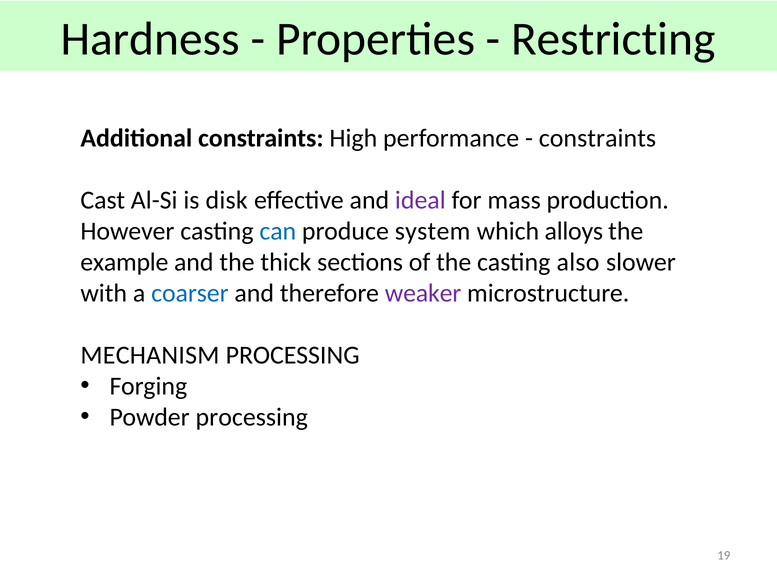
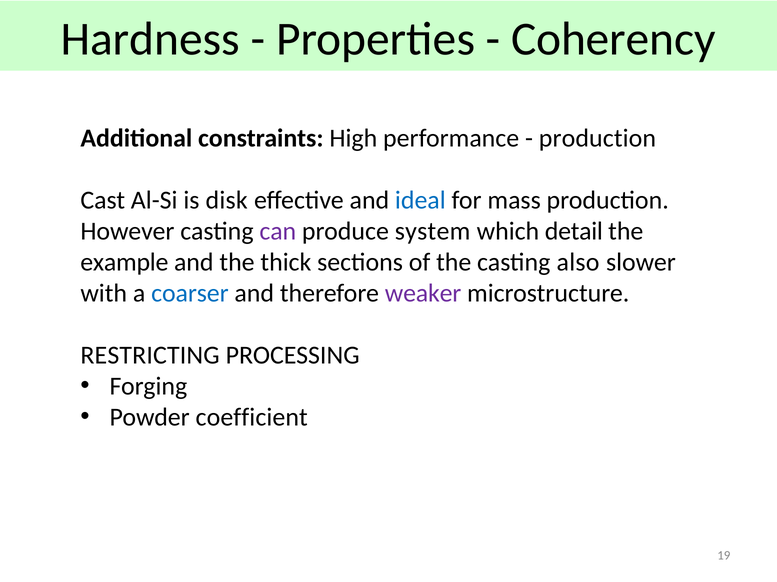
Restricting: Restricting -> Coherency
constraints at (597, 138): constraints -> production
ideal colour: purple -> blue
can colour: blue -> purple
alloys: alloys -> detail
MECHANISM: MECHANISM -> RESTRICTING
Powder processing: processing -> coefficient
